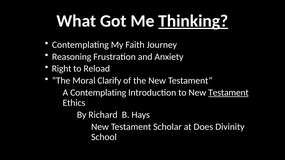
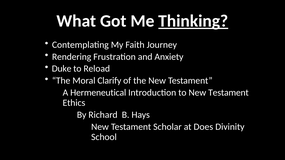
Reasoning: Reasoning -> Rendering
Right: Right -> Duke
A Contemplating: Contemplating -> Hermeneutical
Testament at (228, 93) underline: present -> none
